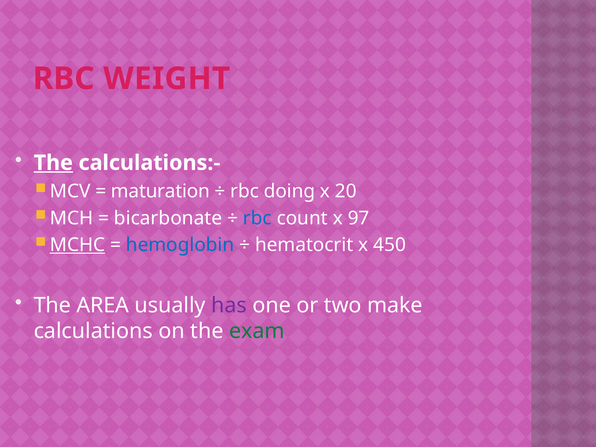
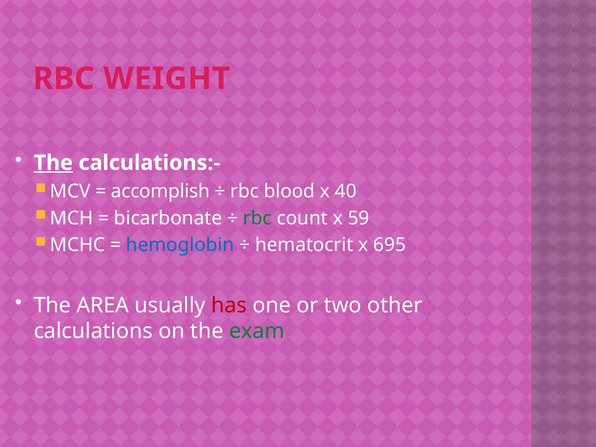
maturation: maturation -> accomplish
doing: doing -> blood
20: 20 -> 40
rbc at (257, 218) colour: blue -> green
97: 97 -> 59
MCHC underline: present -> none
450: 450 -> 695
has colour: purple -> red
make: make -> other
